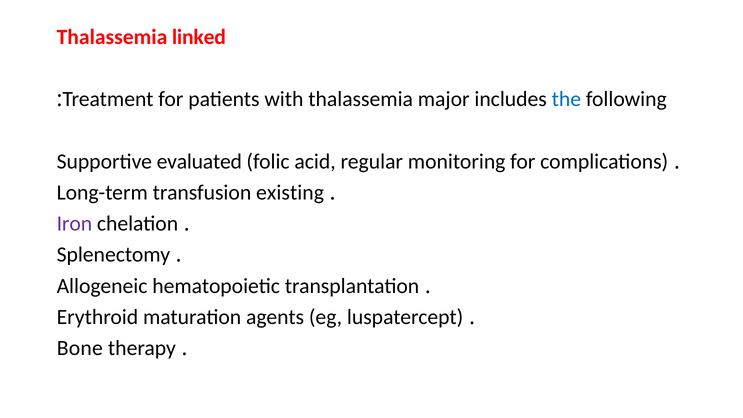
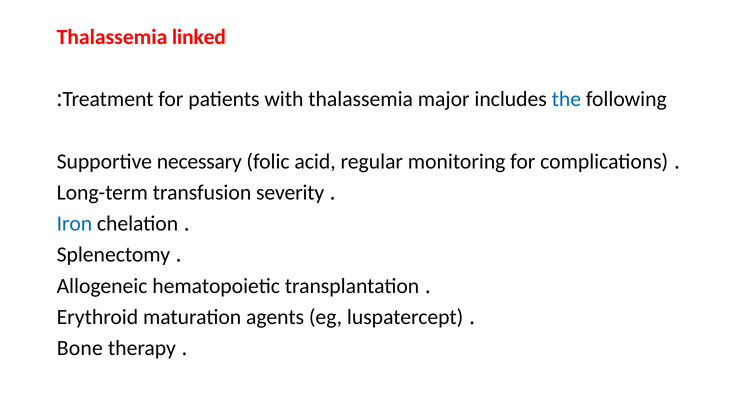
evaluated: evaluated -> necessary
existing: existing -> severity
Iron colour: purple -> blue
